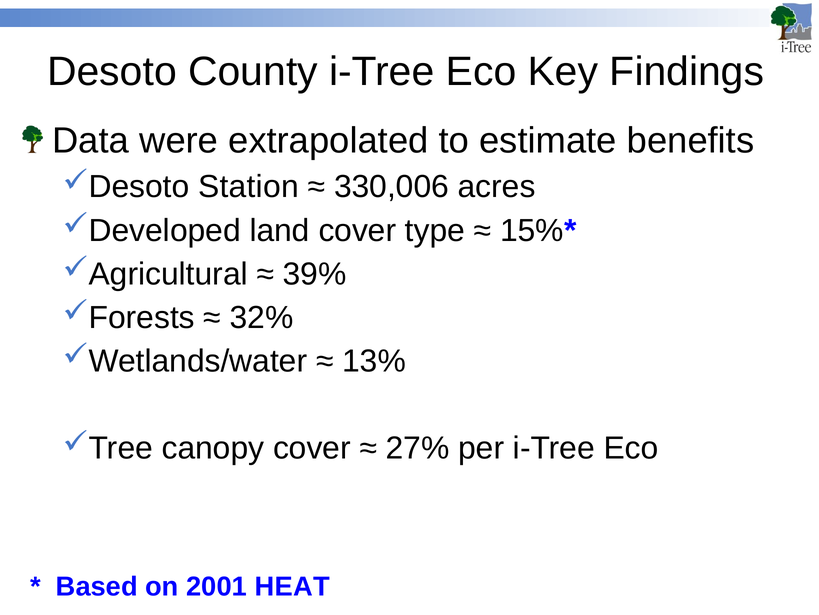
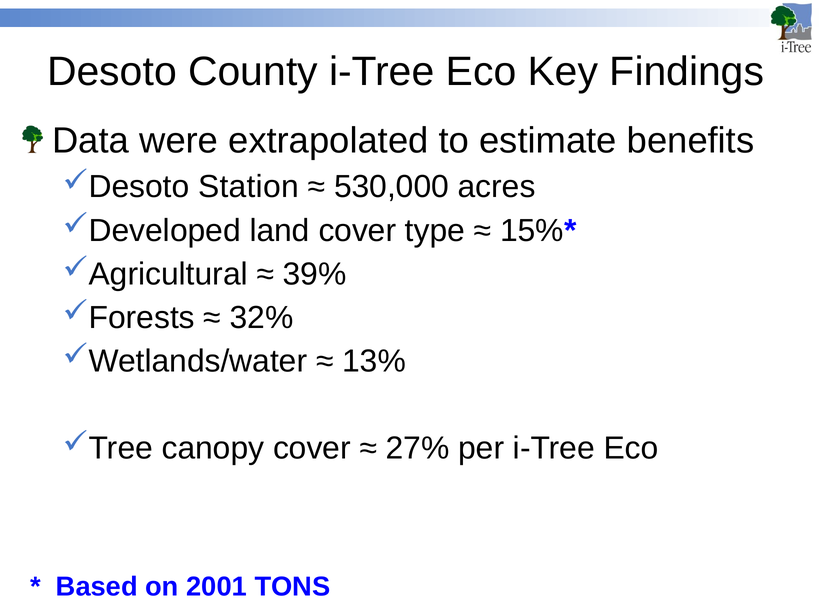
330,006: 330,006 -> 530,000
HEAT: HEAT -> TONS
